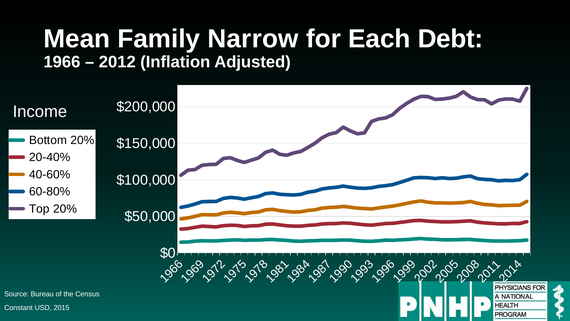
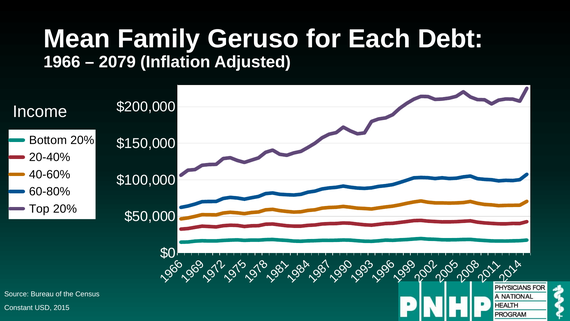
Narrow: Narrow -> Geruso
2012: 2012 -> 2079
